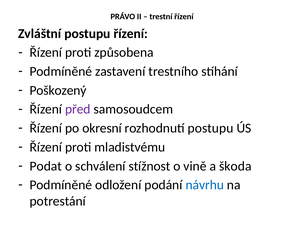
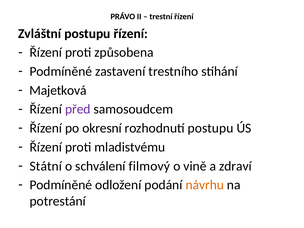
Poškozený: Poškozený -> Majetková
Podat: Podat -> Státní
stížnost: stížnost -> filmový
škoda: škoda -> zdraví
návrhu colour: blue -> orange
